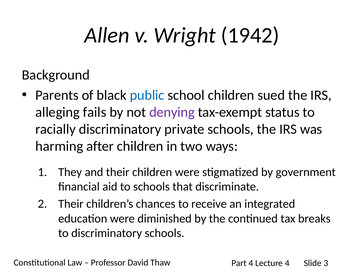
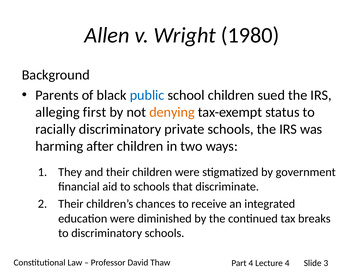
1942: 1942 -> 1980
fails: fails -> first
denying colour: purple -> orange
